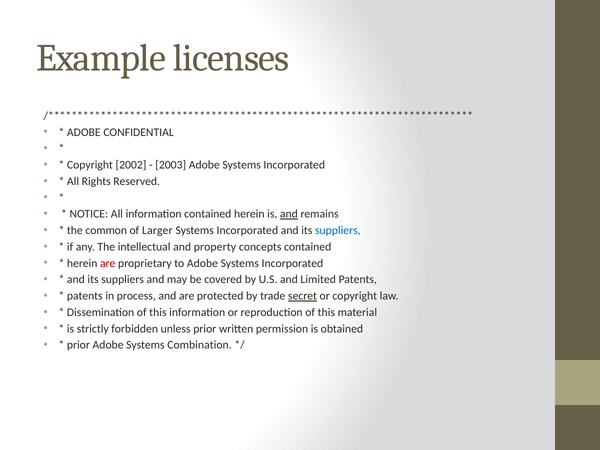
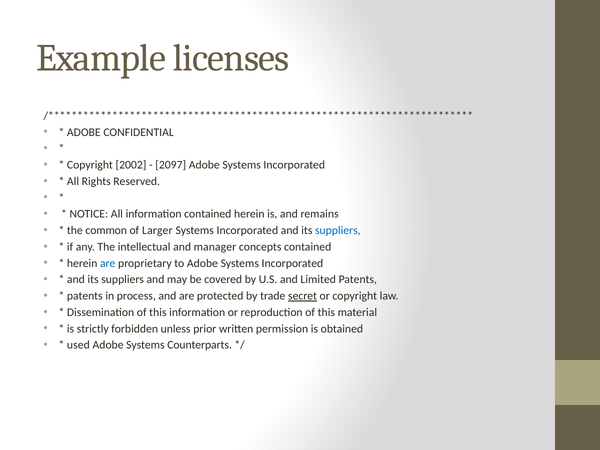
2003: 2003 -> 2097
and at (289, 214) underline: present -> none
property: property -> manager
are at (108, 263) colour: red -> blue
prior at (78, 345): prior -> used
Combination: Combination -> Counterparts
